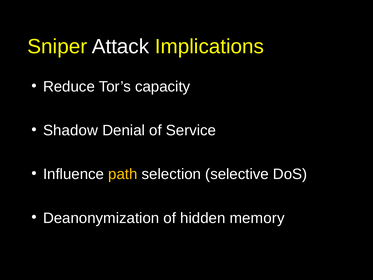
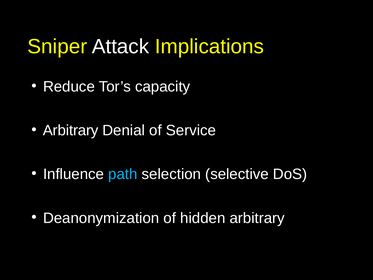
Shadow at (71, 130): Shadow -> Arbitrary
path colour: yellow -> light blue
hidden memory: memory -> arbitrary
